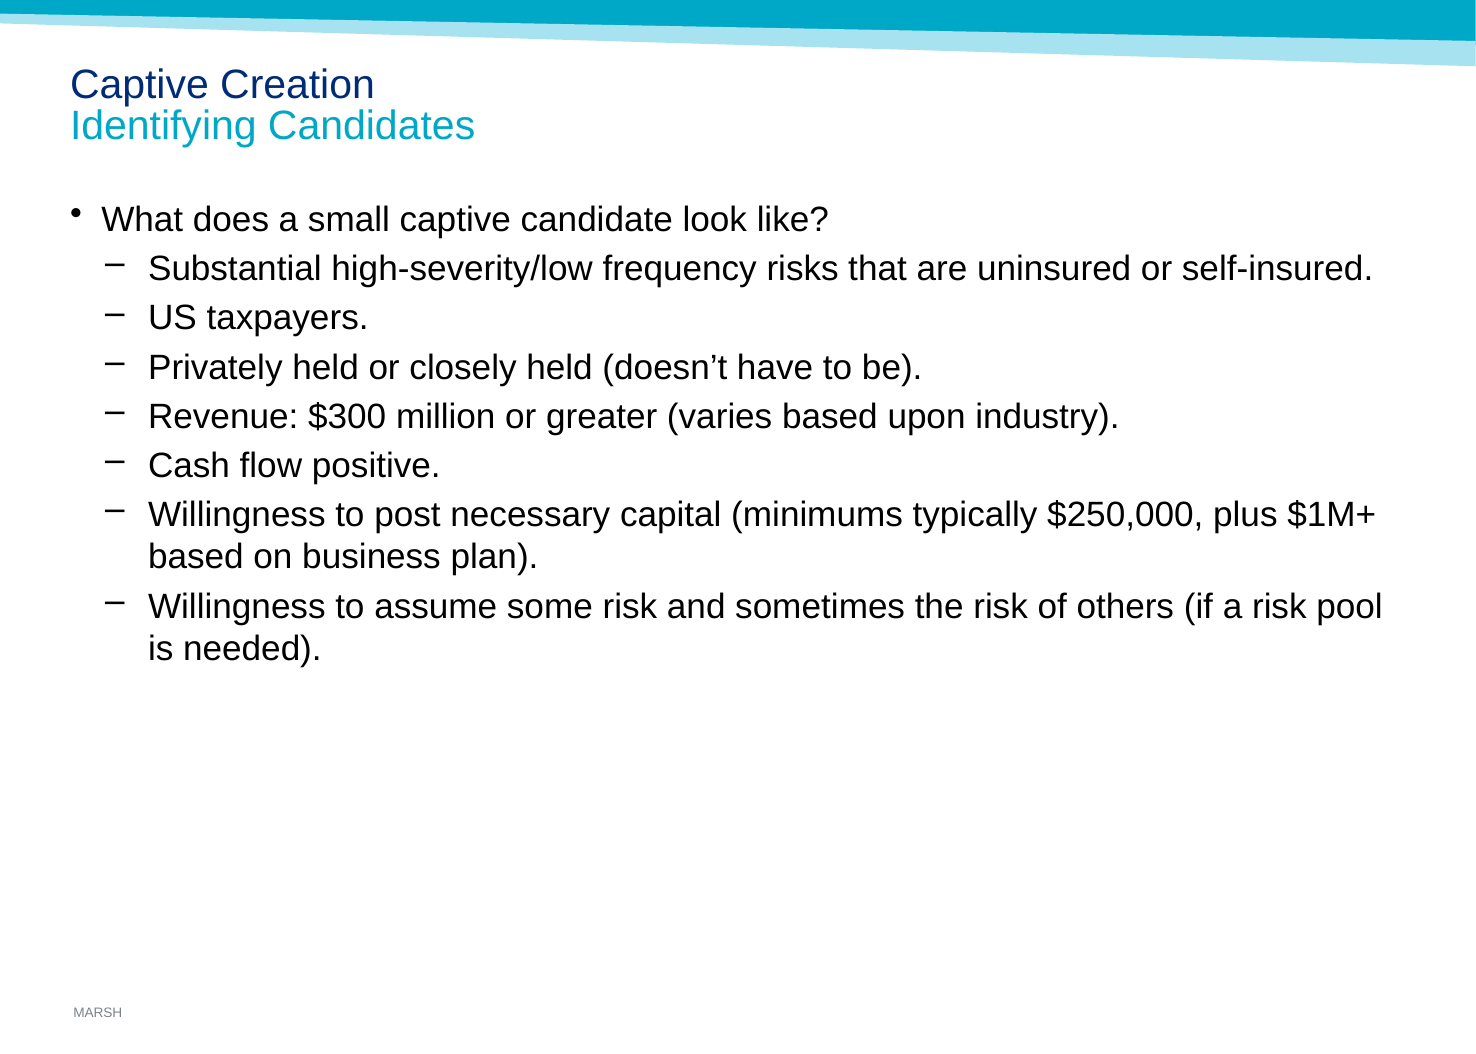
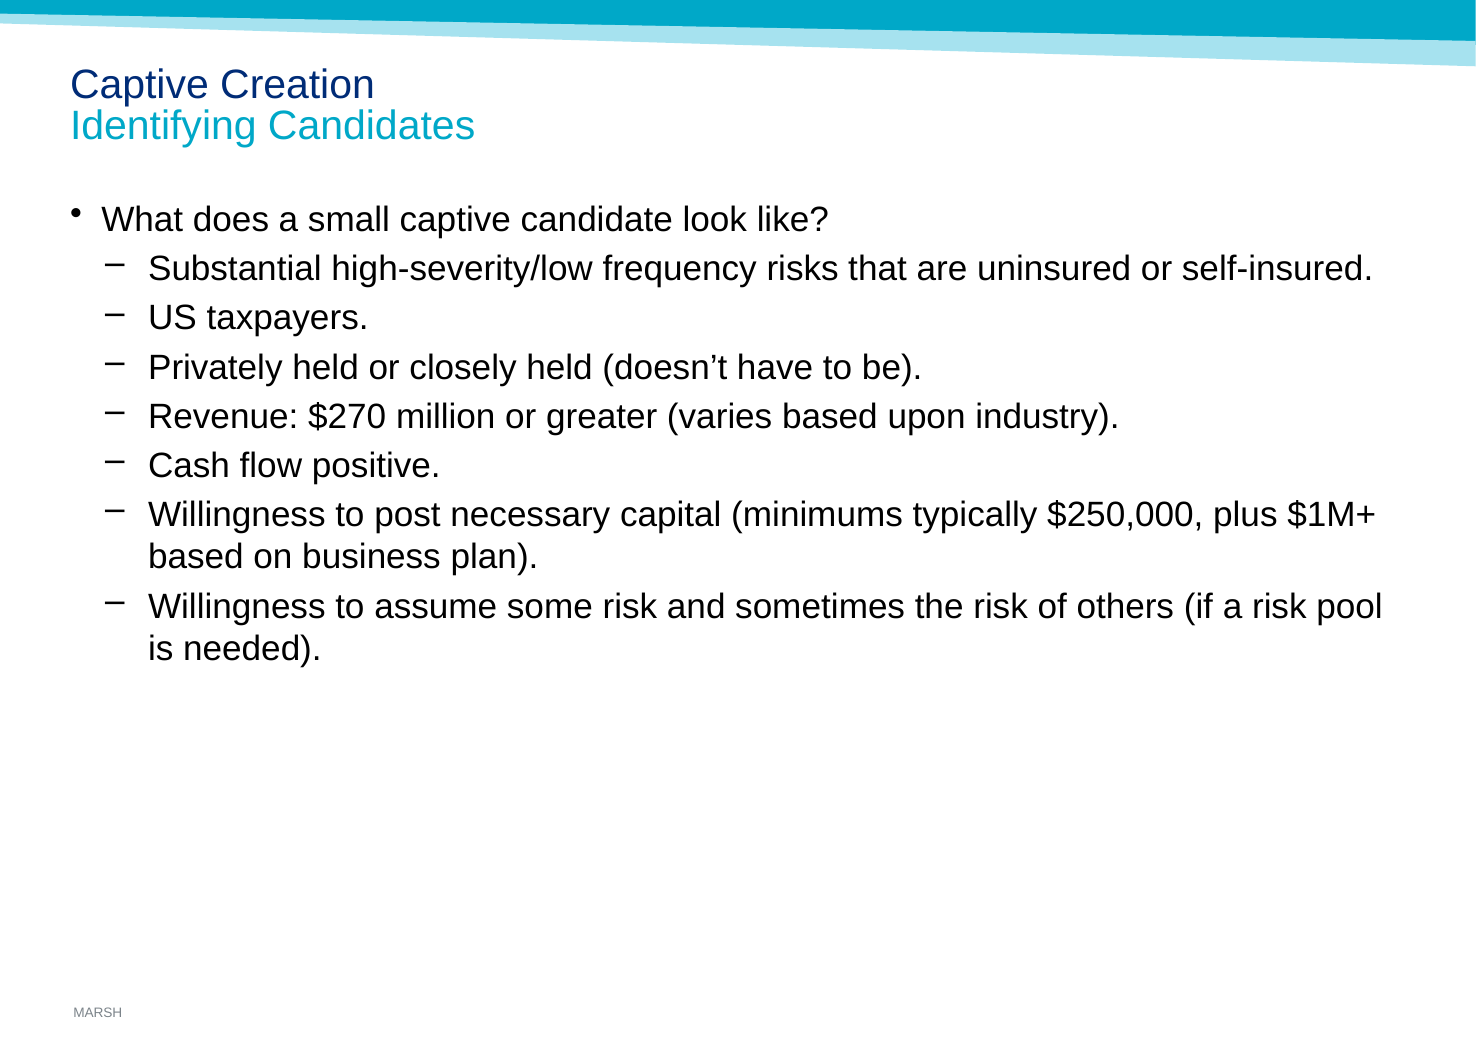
$300: $300 -> $270
